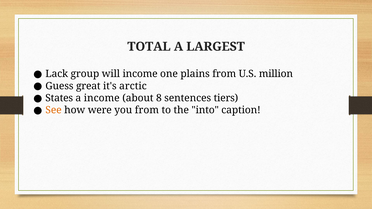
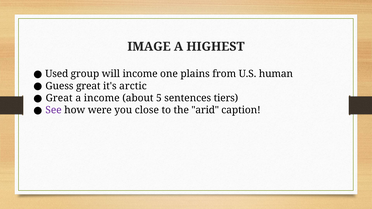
TOTAL: TOTAL -> IMAGE
LARGEST: LARGEST -> HIGHEST
Lack: Lack -> Used
million: million -> human
States at (59, 98): States -> Great
8: 8 -> 5
See colour: orange -> purple
you from: from -> close
into: into -> arid
